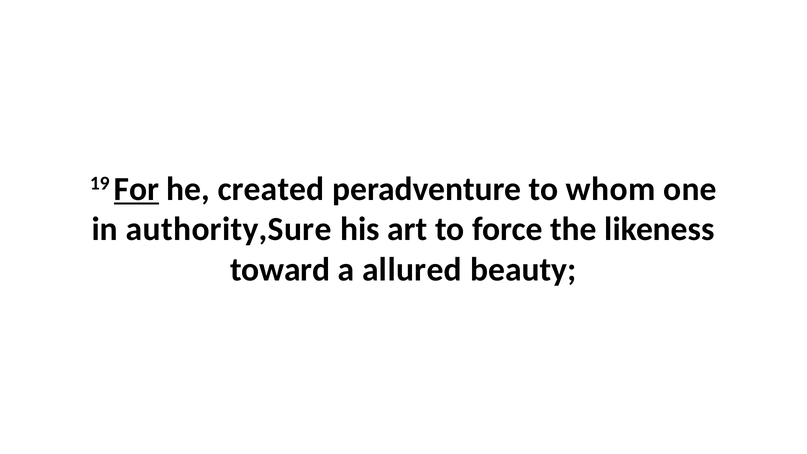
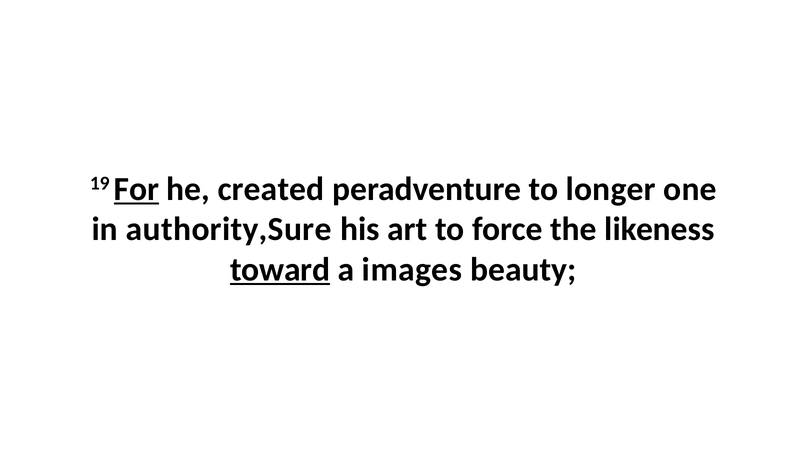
whom: whom -> longer
toward underline: none -> present
allured: allured -> images
